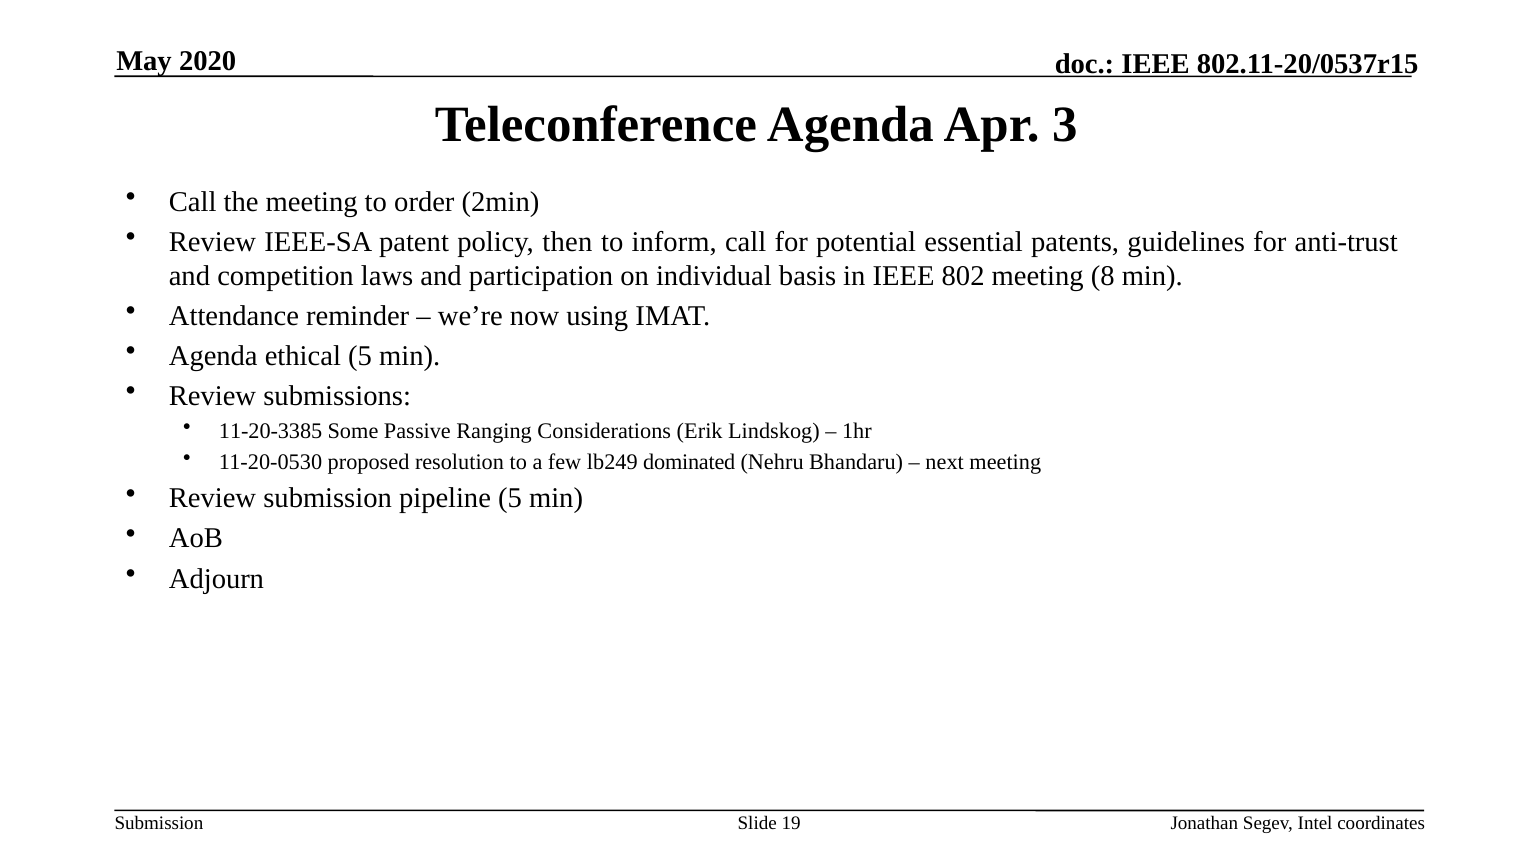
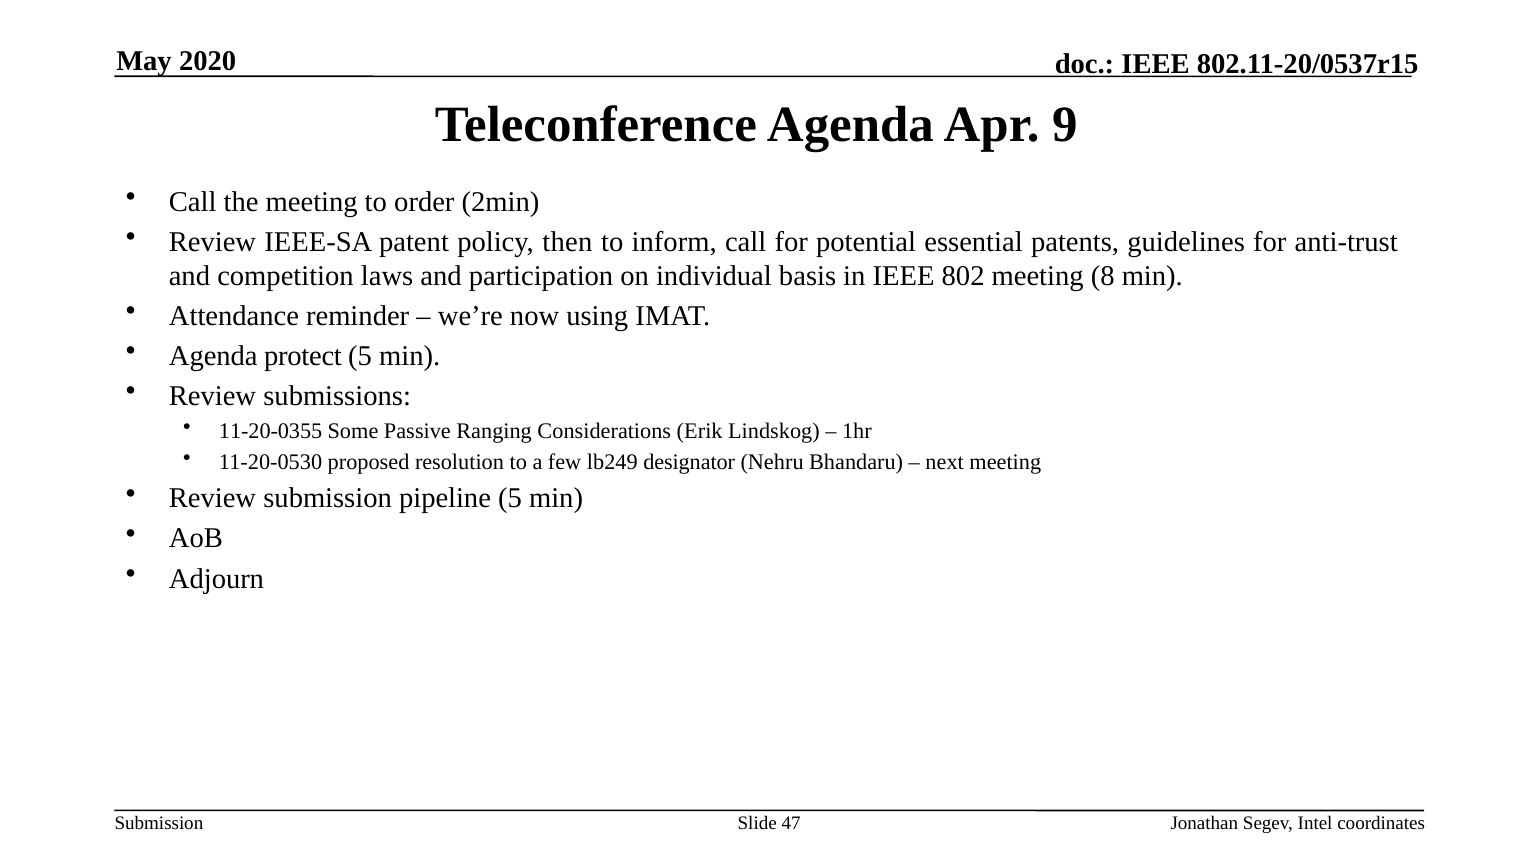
3: 3 -> 9
ethical: ethical -> protect
11-20-3385: 11-20-3385 -> 11-20-0355
dominated: dominated -> designator
19: 19 -> 47
